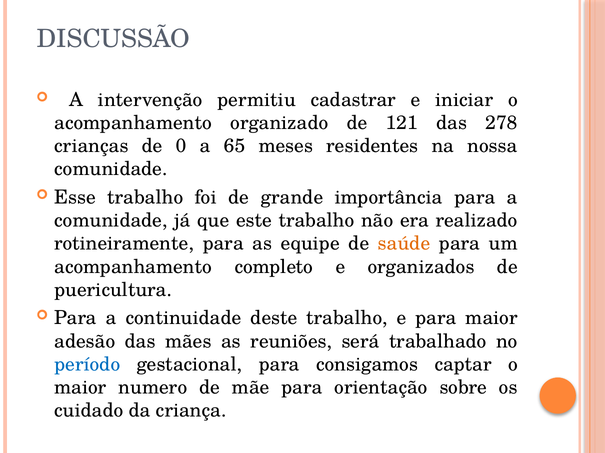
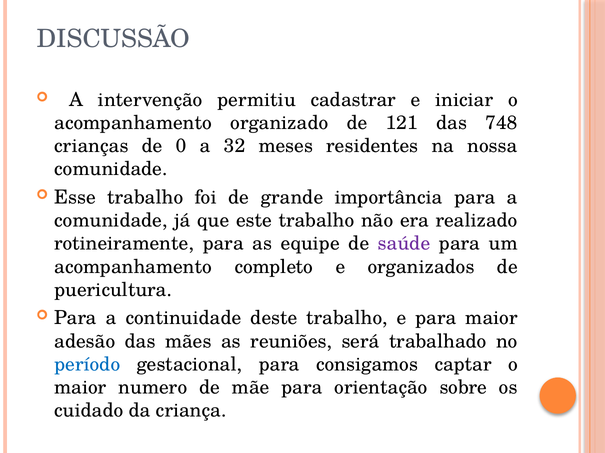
278: 278 -> 748
65: 65 -> 32
saúde colour: orange -> purple
